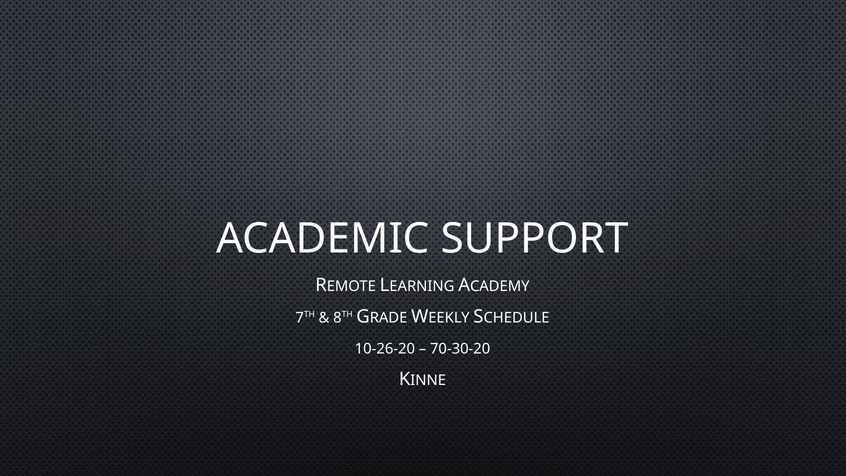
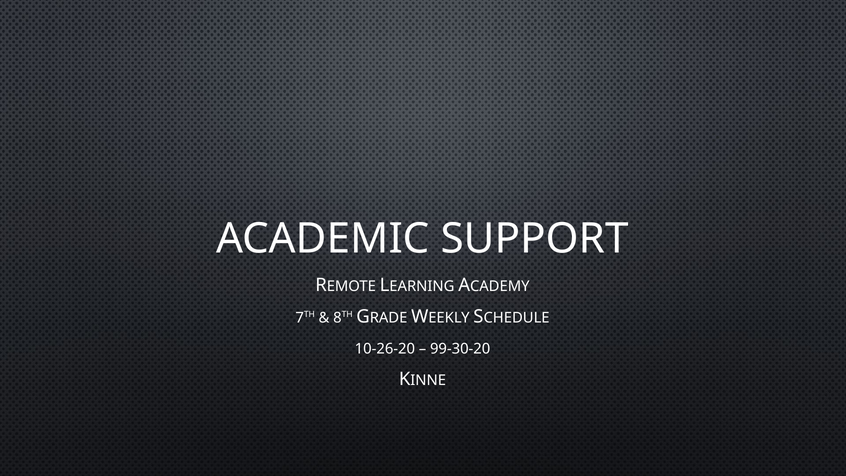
70-30-20: 70-30-20 -> 99-30-20
